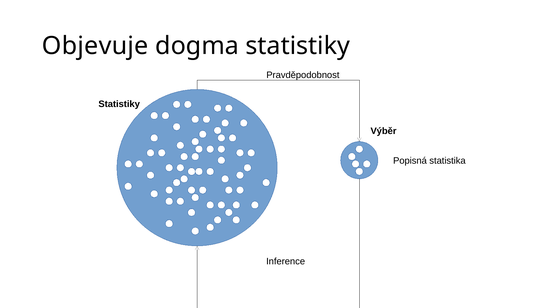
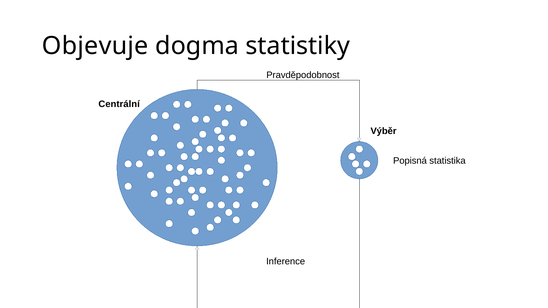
Statistiky at (119, 104): Statistiky -> Centrální
